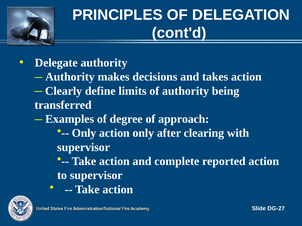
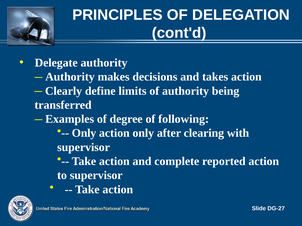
approach: approach -> following
